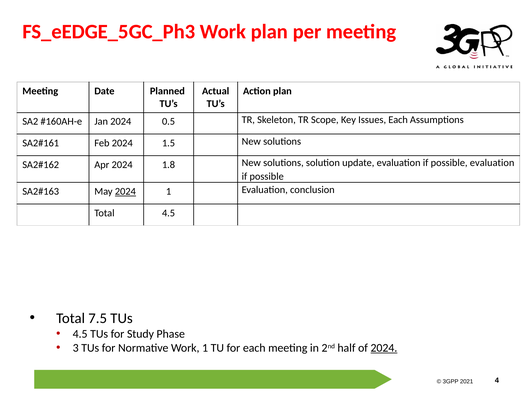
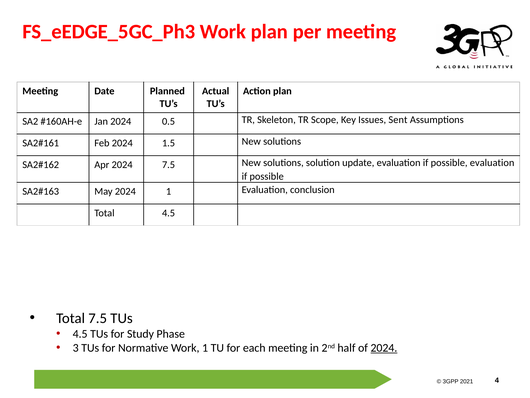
Issues Each: Each -> Sent
2024 1.8: 1.8 -> 7.5
2024 at (125, 191) underline: present -> none
